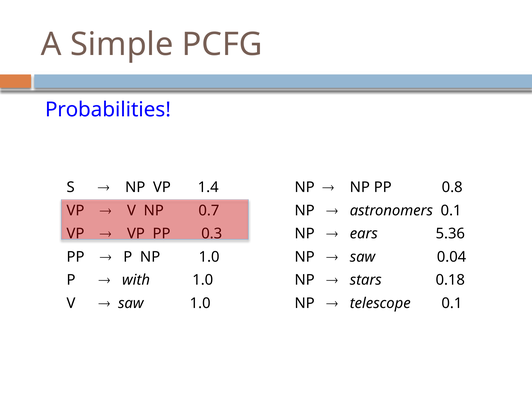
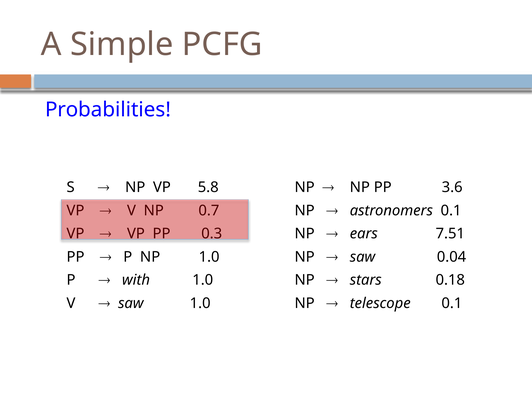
1.4: 1.4 -> 5.8
0.8: 0.8 -> 3.6
5.36: 5.36 -> 7.51
